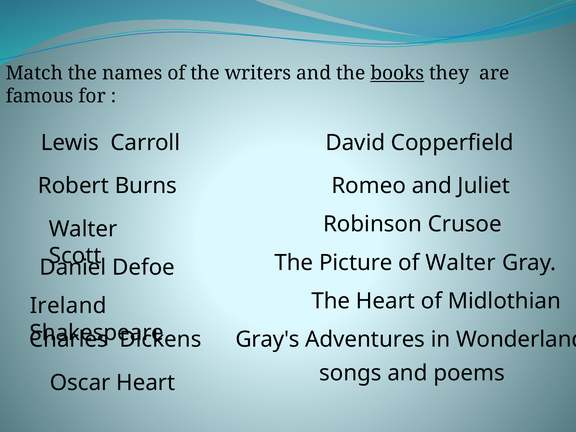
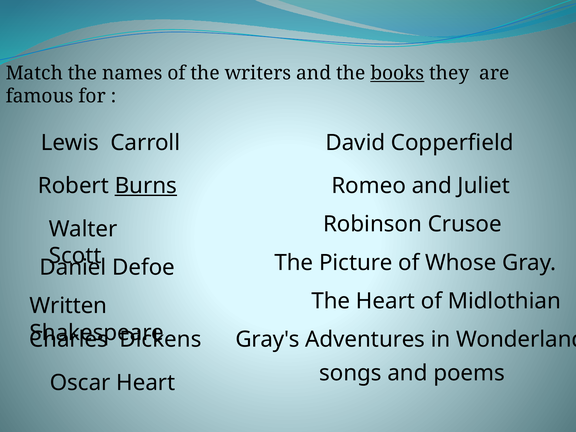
Burns underline: none -> present
of Walter: Walter -> Whose
Ireland: Ireland -> Written
